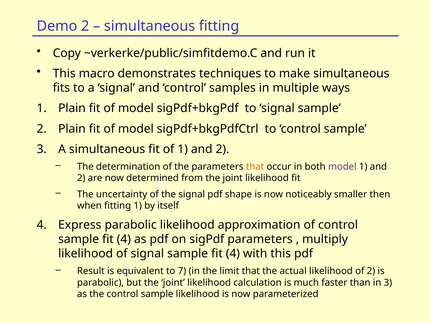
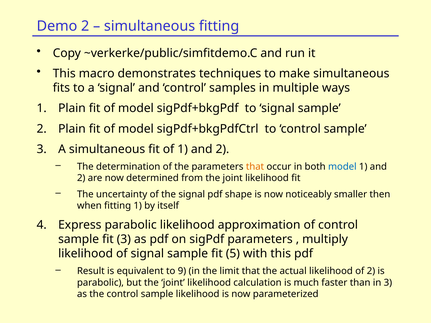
model at (342, 167) colour: purple -> blue
4 at (124, 239): 4 -> 3
signal sample fit 4: 4 -> 5
7: 7 -> 9
